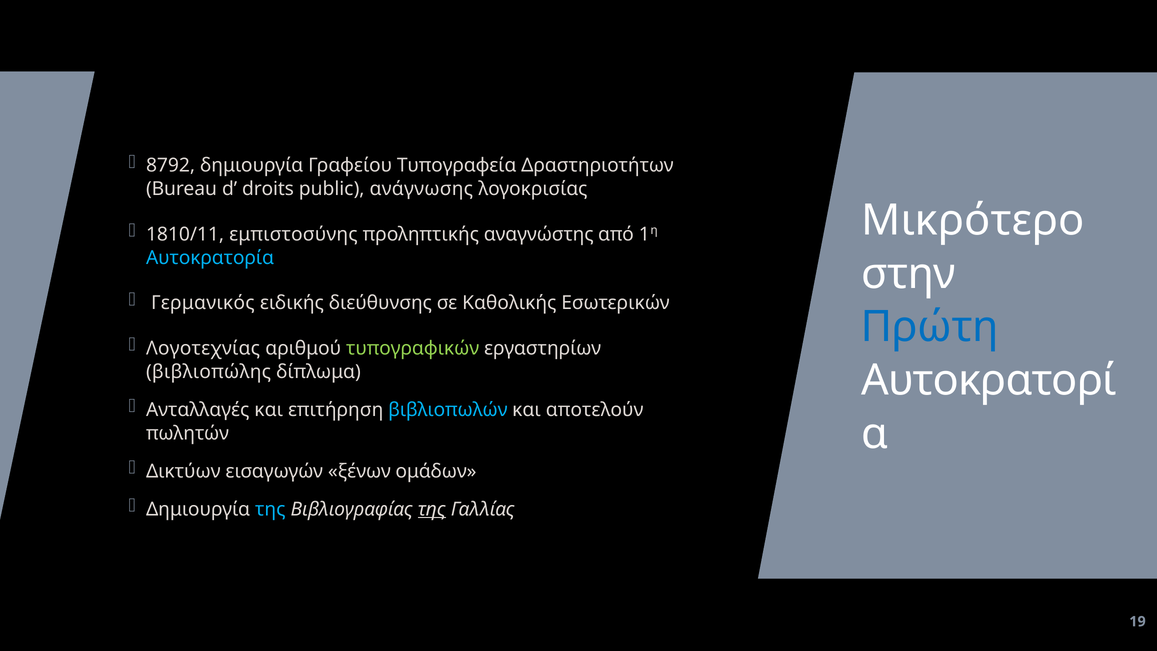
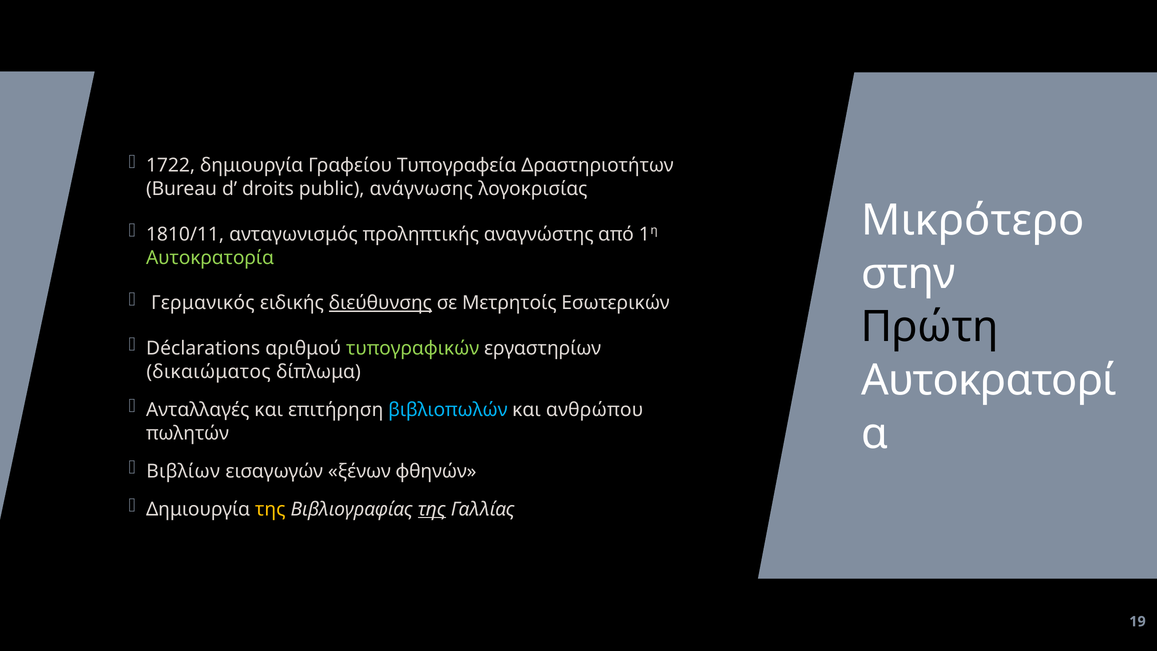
8792: 8792 -> 1722
εμπιστοσύνης: εμπιστοσύνης -> ανταγωνισμός
Αυτοκρατορία colour: light blue -> light green
διεύθυνσης underline: none -> present
Καθολικής: Καθολικής -> Μετρητοίς
Πρώτη colour: blue -> black
Λογοτεχνίας: Λογοτεχνίας -> Déclarations
βιβλιοπώλης: βιβλιοπώλης -> δικαιώματος
αποτελούν: αποτελούν -> ανθρώπου
Δικτύων: Δικτύων -> Βιβλίων
ομάδων: ομάδων -> φθηνών
της at (270, 509) colour: light blue -> yellow
